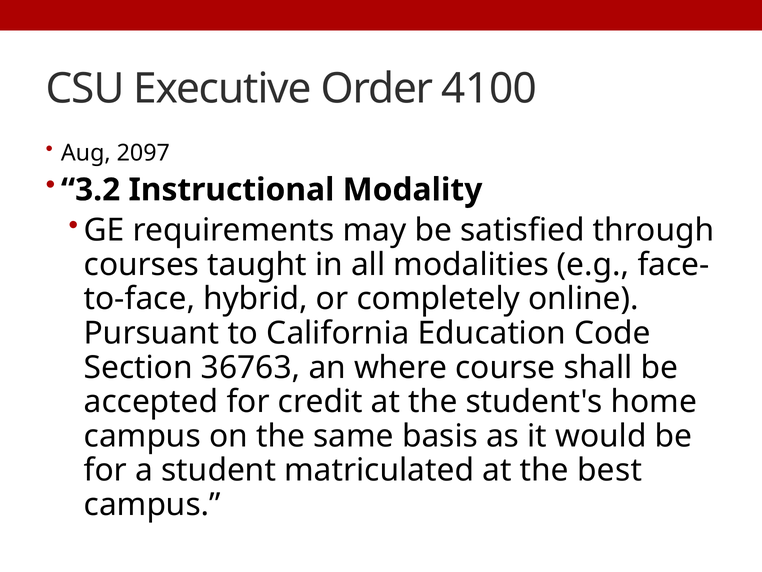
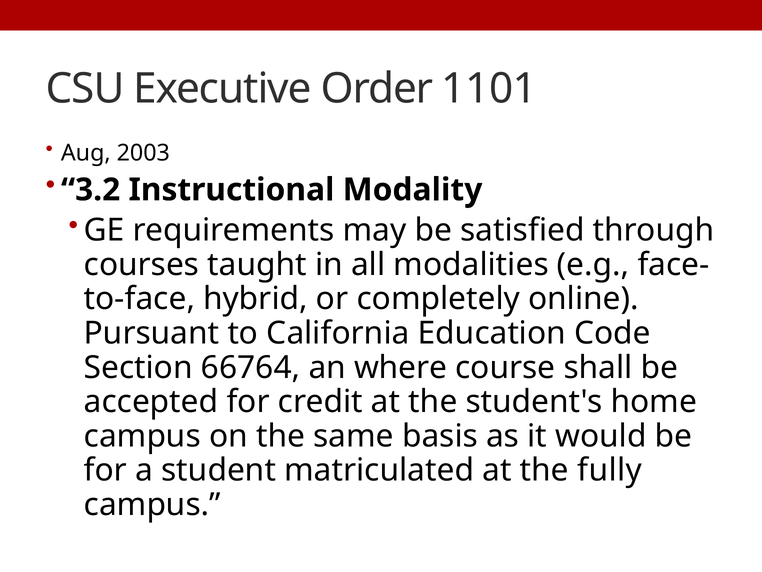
4100: 4100 -> 1101
2097: 2097 -> 2003
36763: 36763 -> 66764
best: best -> fully
